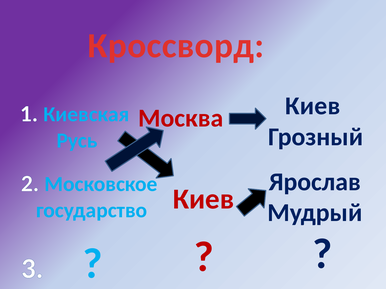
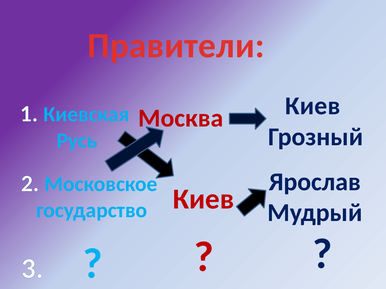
Кроссворд: Кроссворд -> Правители
